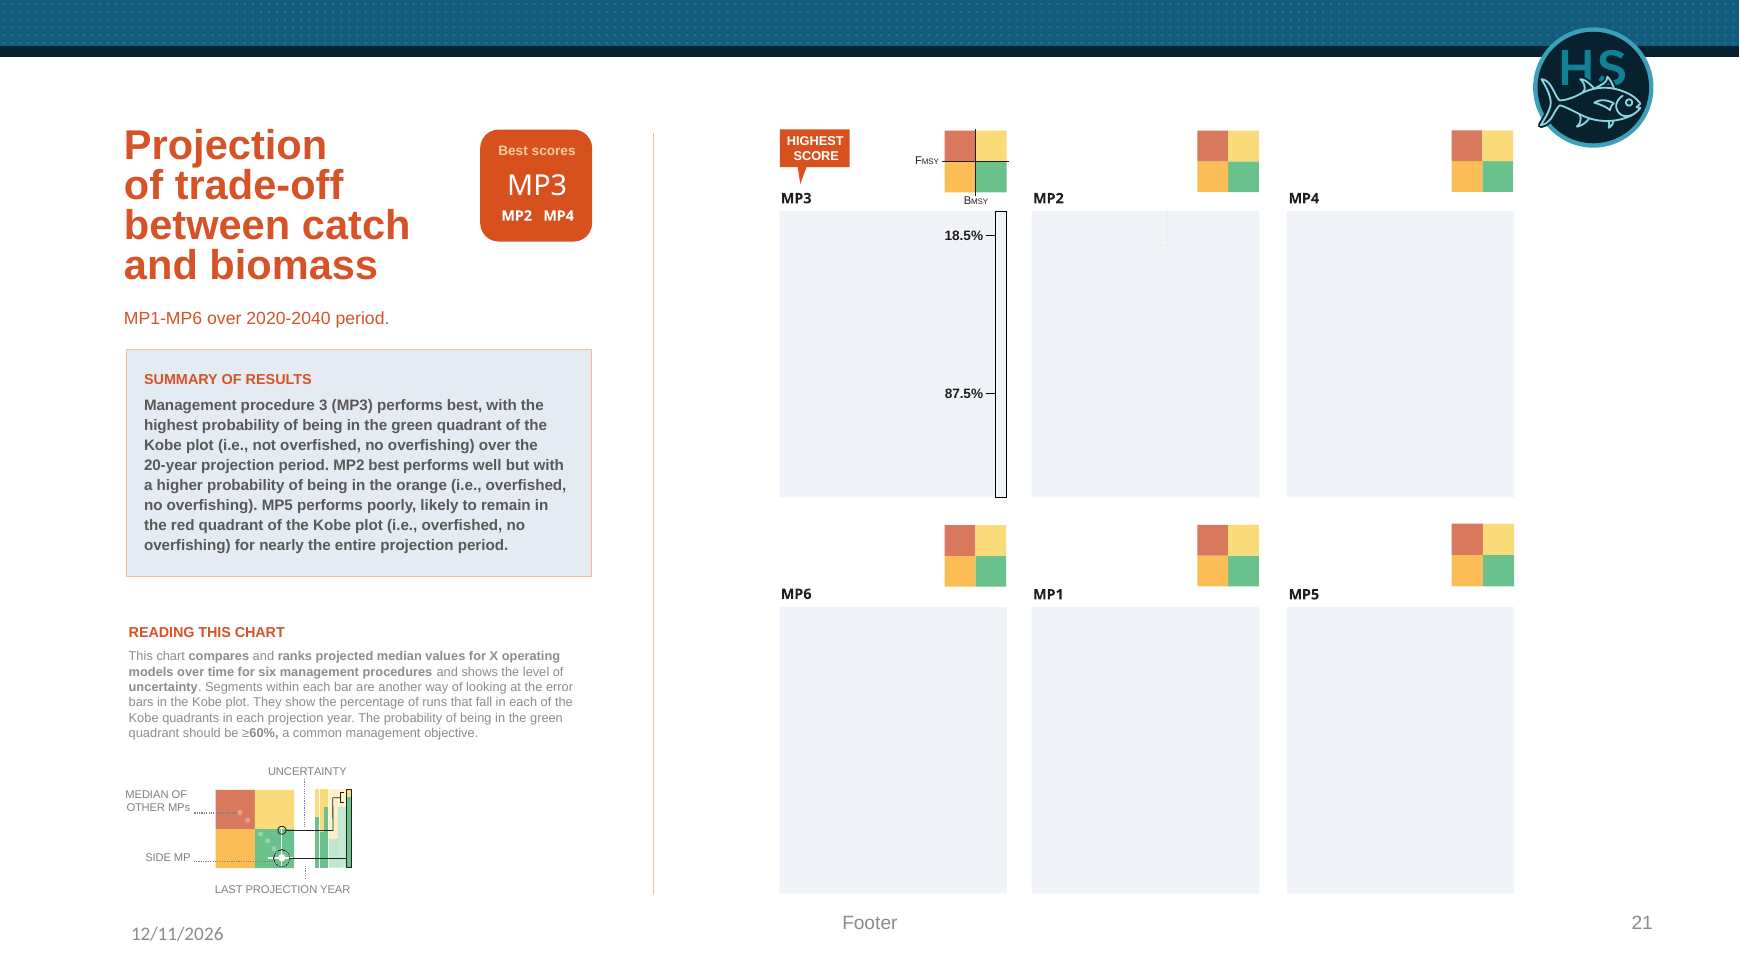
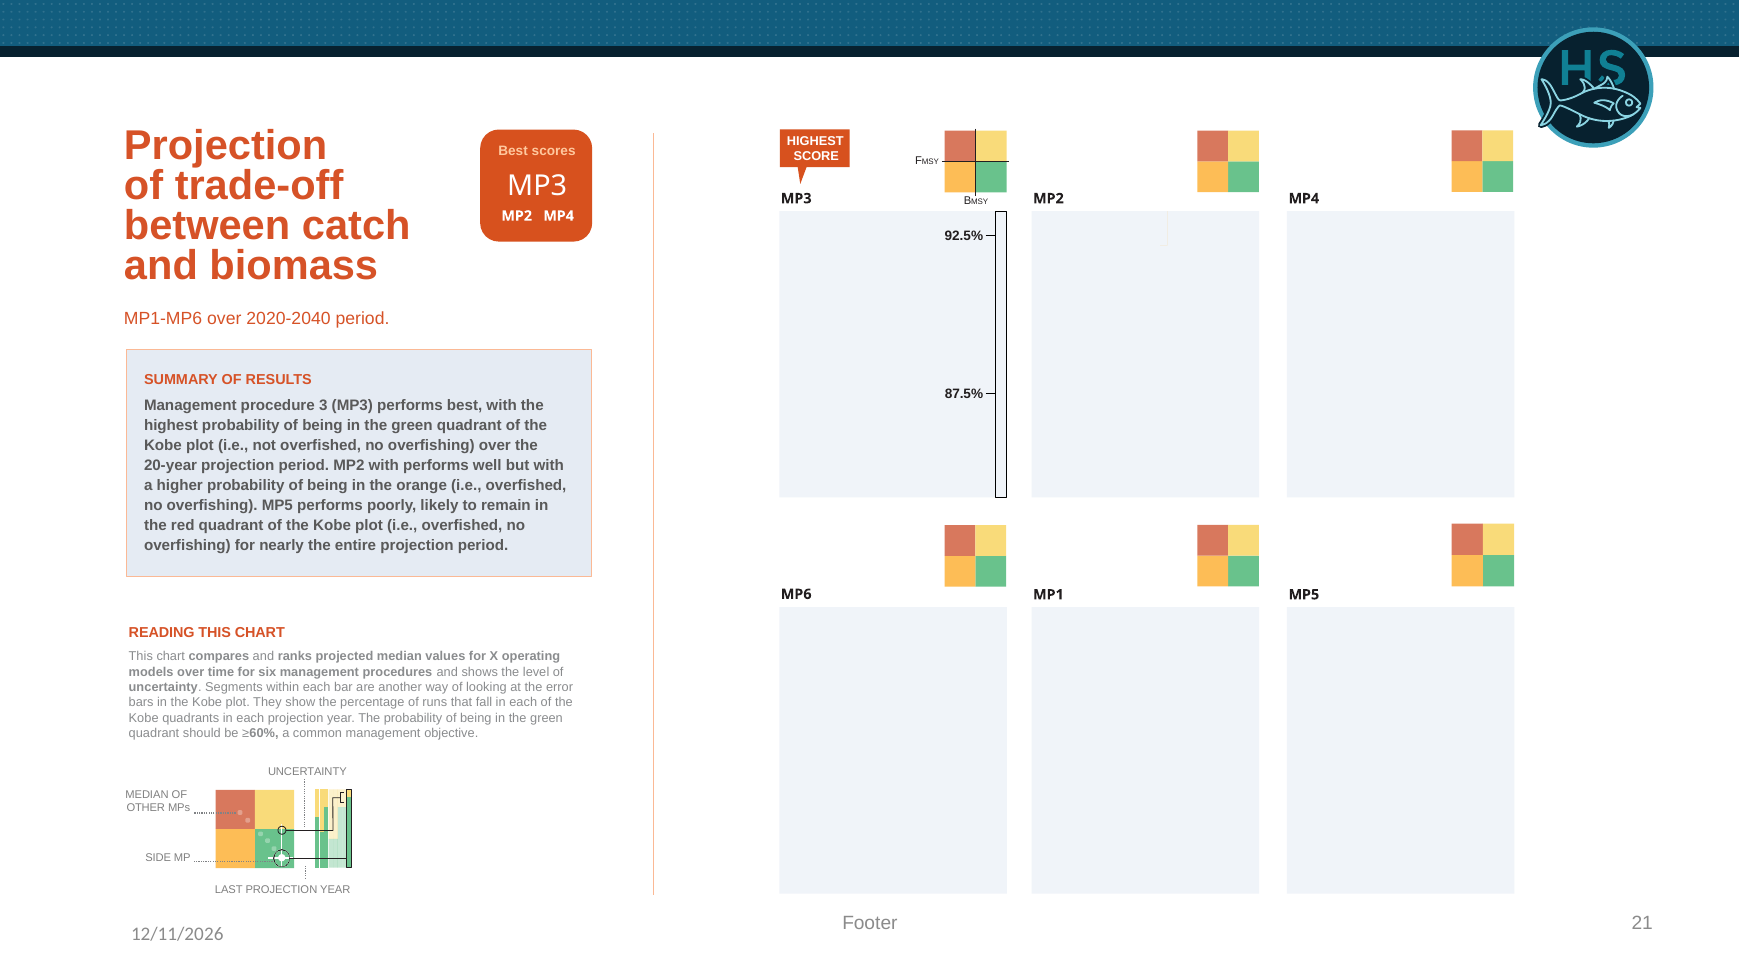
18.5%: 18.5% -> 92.5%
MP2 best: best -> with
